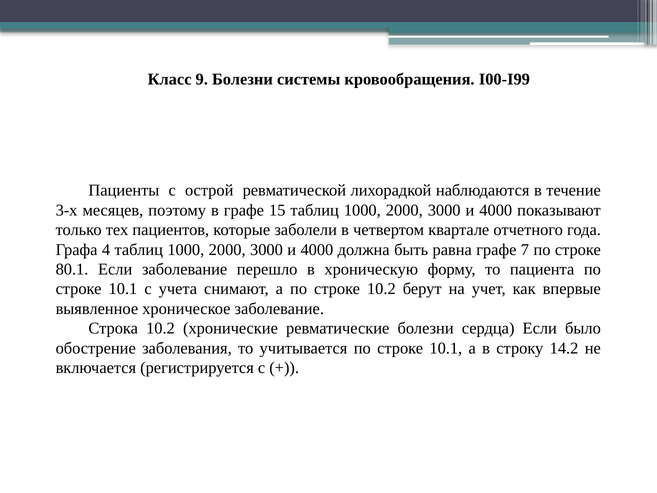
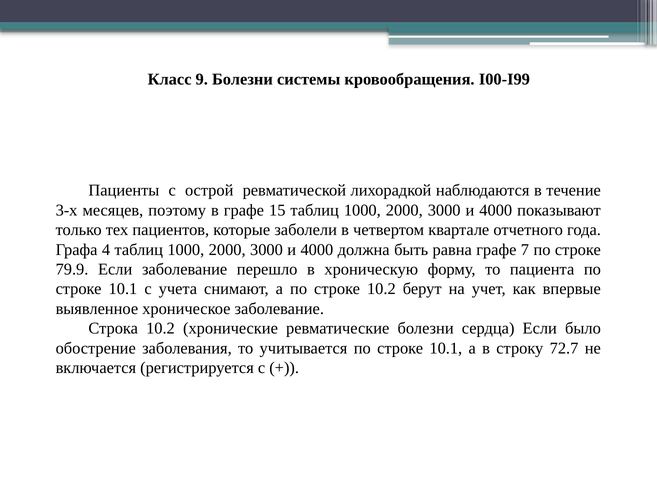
80.1: 80.1 -> 79.9
14.2: 14.2 -> 72.7
